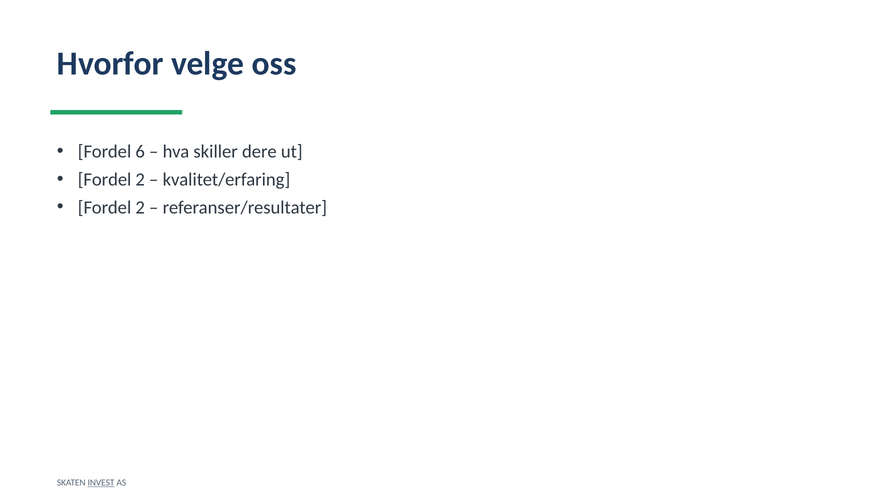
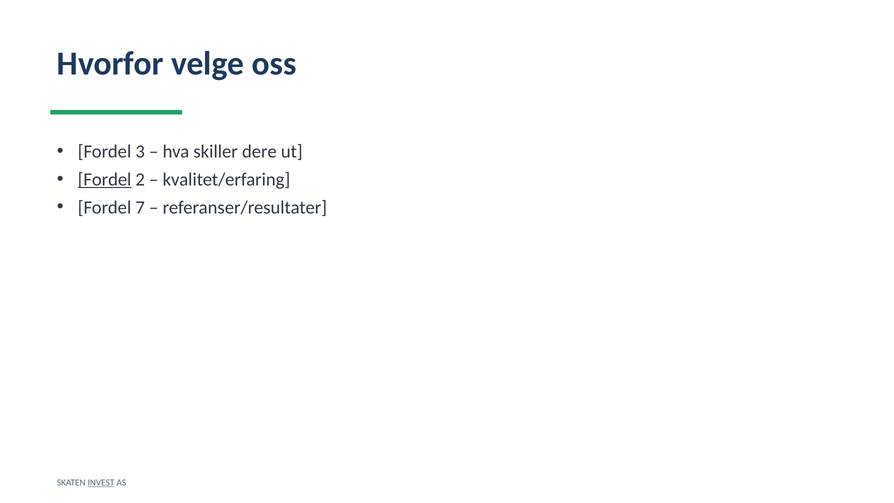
6: 6 -> 3
Fordel at (105, 179) underline: none -> present
2 at (140, 207): 2 -> 7
